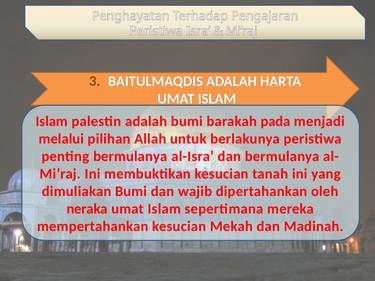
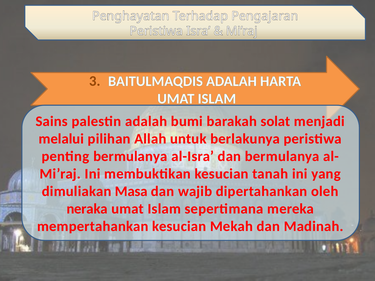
Islam at (52, 121): Islam -> Sains
pada: pada -> solat
dimuliakan Bumi: Bumi -> Masa
